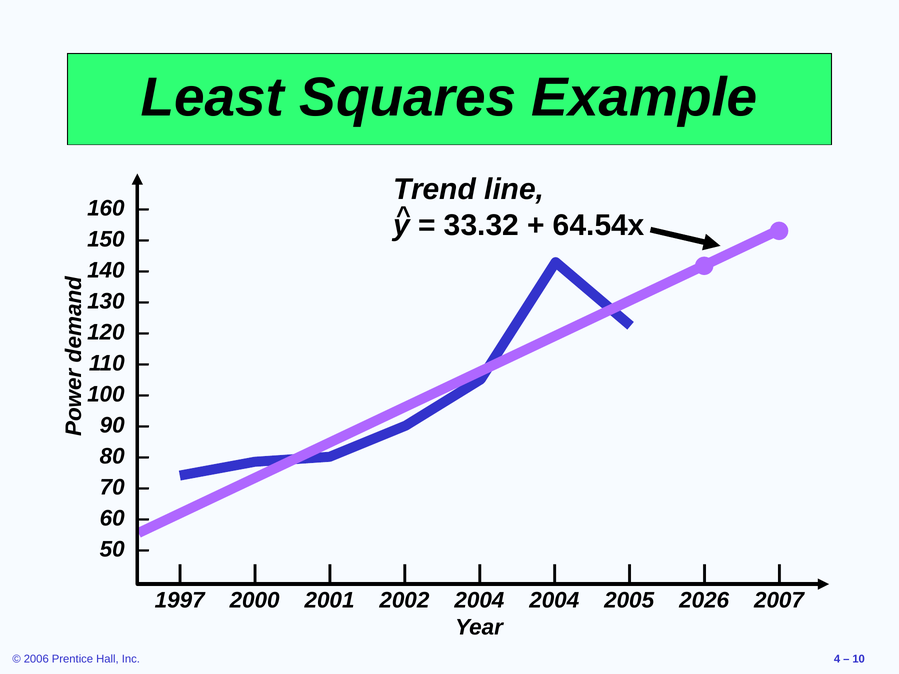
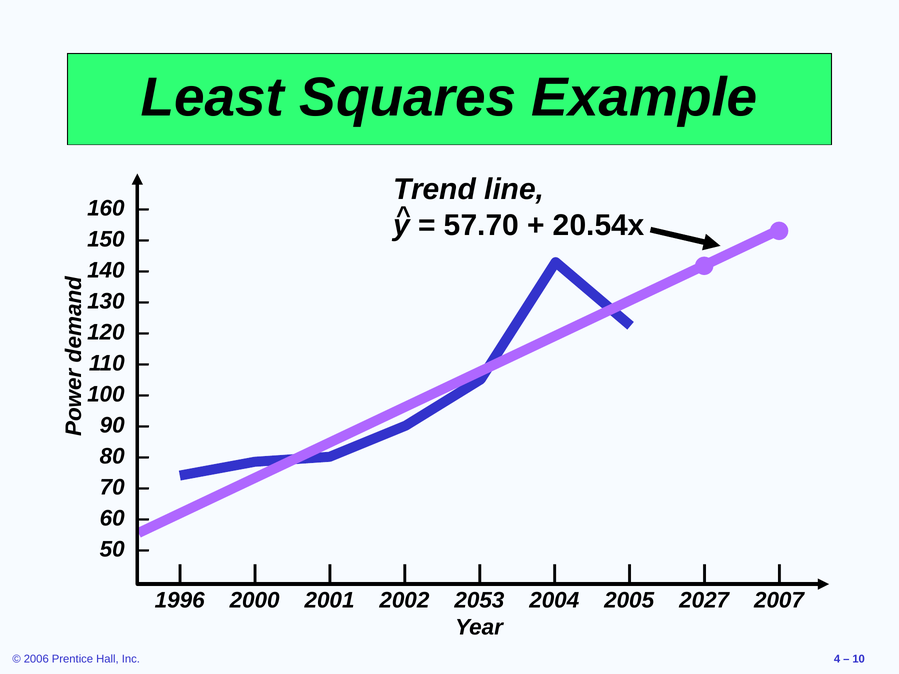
33.32: 33.32 -> 57.70
64.54x: 64.54x -> 20.54x
1997: 1997 -> 1996
2002 2004: 2004 -> 2053
2026: 2026 -> 2027
